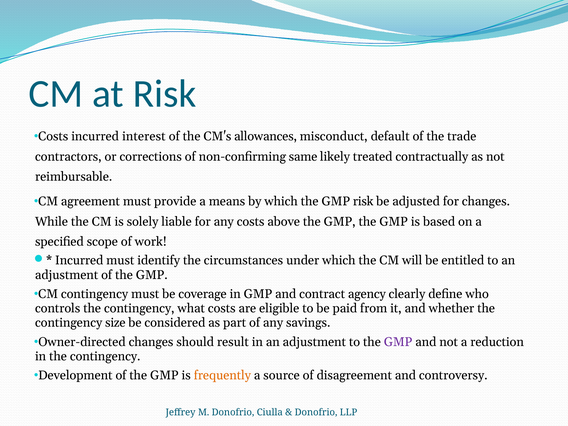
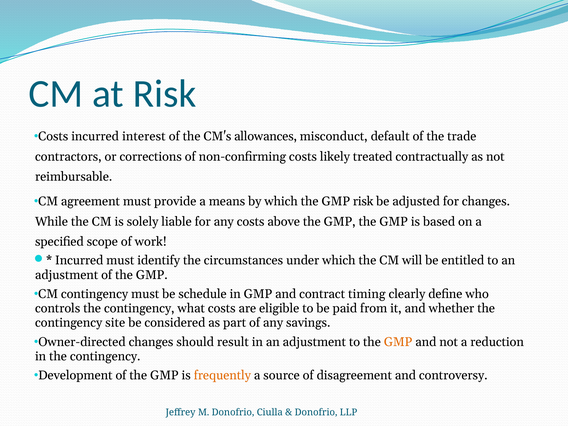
non-confirming same: same -> costs
coverage: coverage -> schedule
agency: agency -> timing
size: size -> site
GMP at (398, 342) colour: purple -> orange
